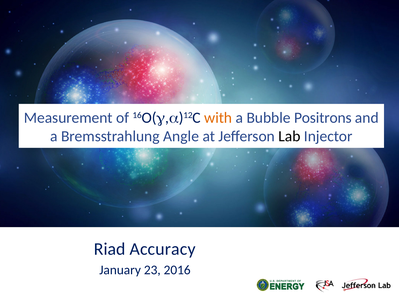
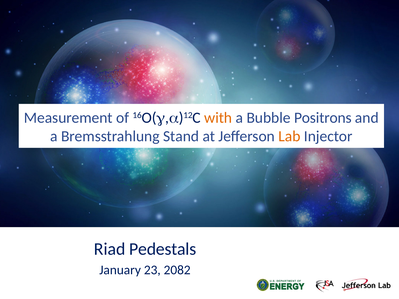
Angle: Angle -> Stand
Lab colour: black -> orange
Accuracy: Accuracy -> Pedestals
2016: 2016 -> 2082
